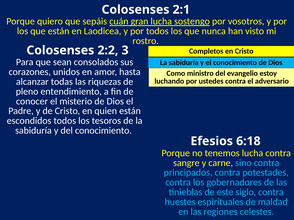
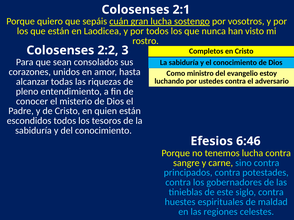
6:18: 6:18 -> 6:46
